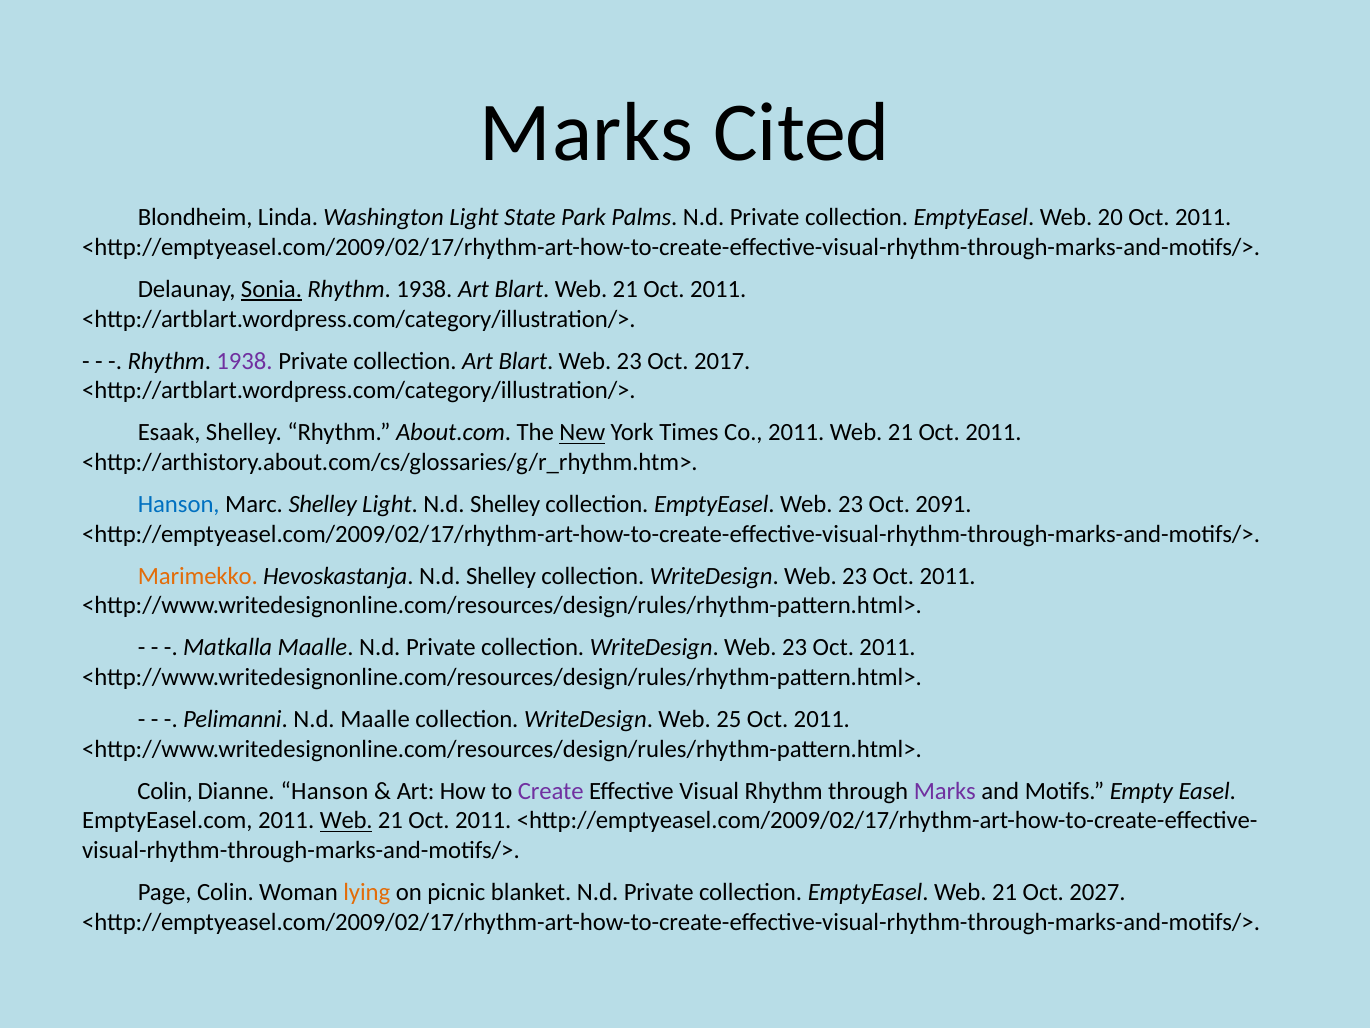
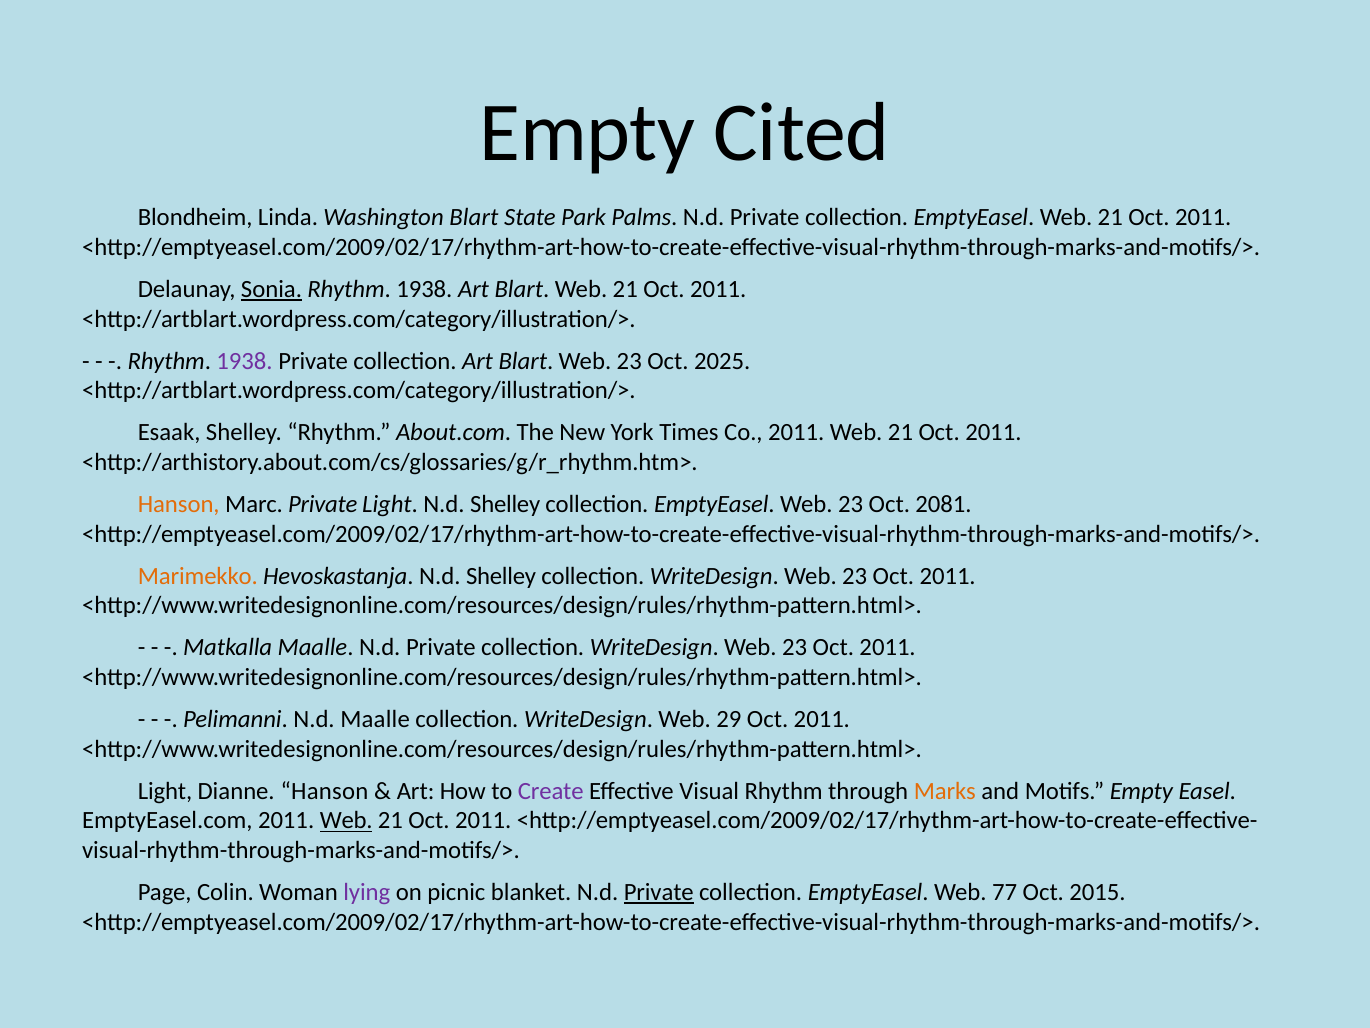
Marks at (587, 133): Marks -> Empty
Washington Light: Light -> Blart
EmptyEasel Web 20: 20 -> 21
2017: 2017 -> 2025
New underline: present -> none
Hanson at (179, 504) colour: blue -> orange
Marc Shelley: Shelley -> Private
2091: 2091 -> 2081
25: 25 -> 29
Colin at (165, 791): Colin -> Light
Marks at (945, 791) colour: purple -> orange
lying colour: orange -> purple
Private at (659, 892) underline: none -> present
EmptyEasel Web 21: 21 -> 77
2027: 2027 -> 2015
